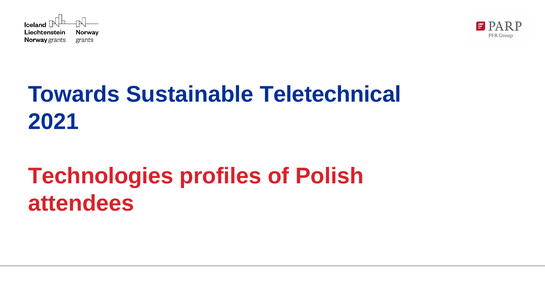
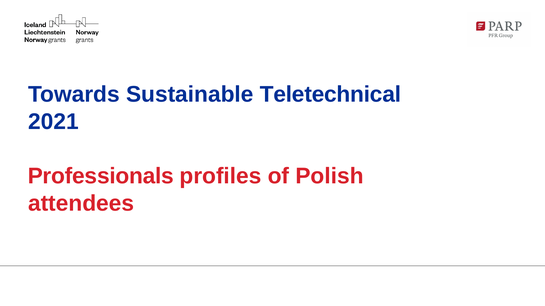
Technologies: Technologies -> Professionals
